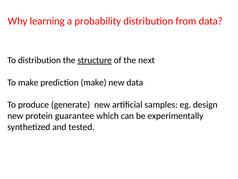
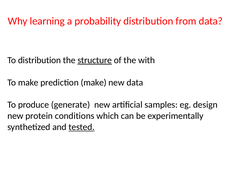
next: next -> with
guarantee: guarantee -> conditions
tested underline: none -> present
